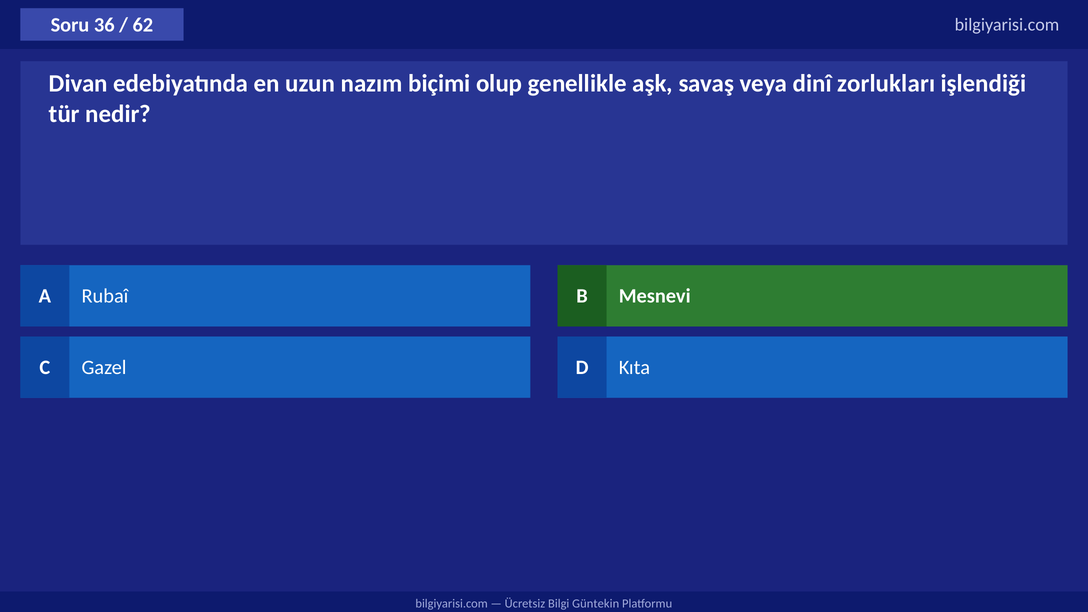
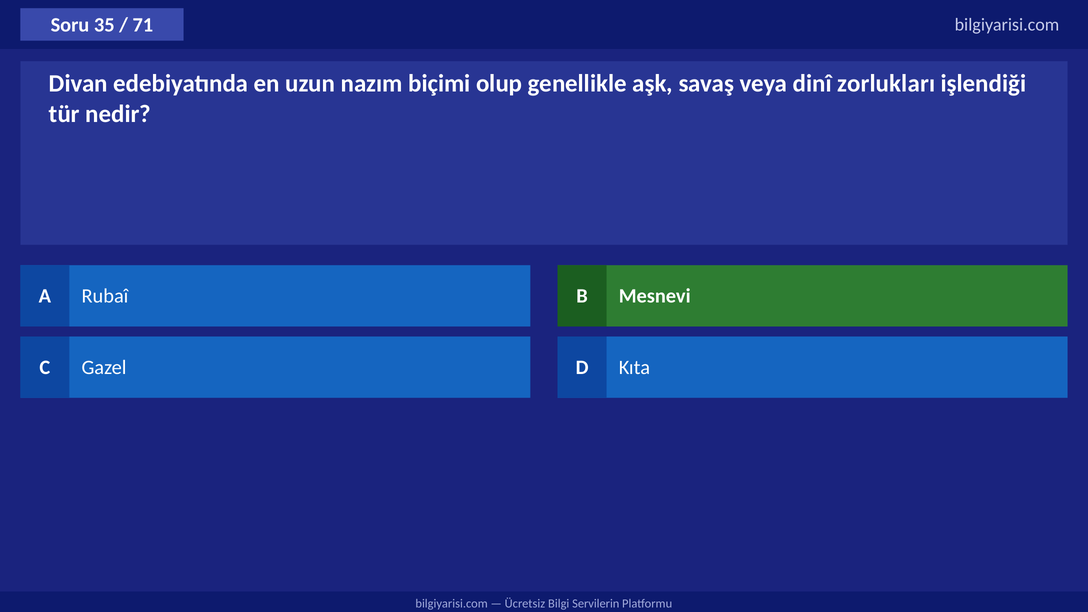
36: 36 -> 35
62: 62 -> 71
Güntekin: Güntekin -> Servilerin
